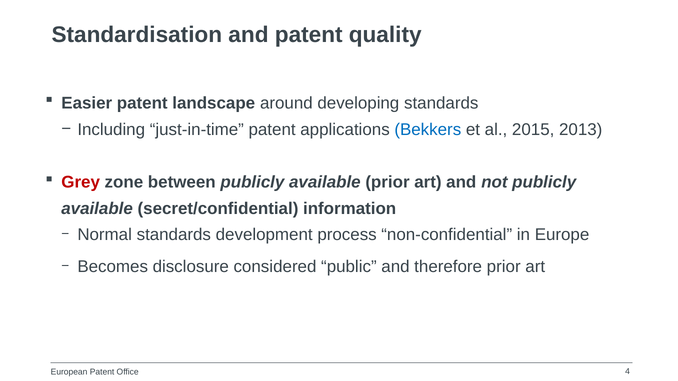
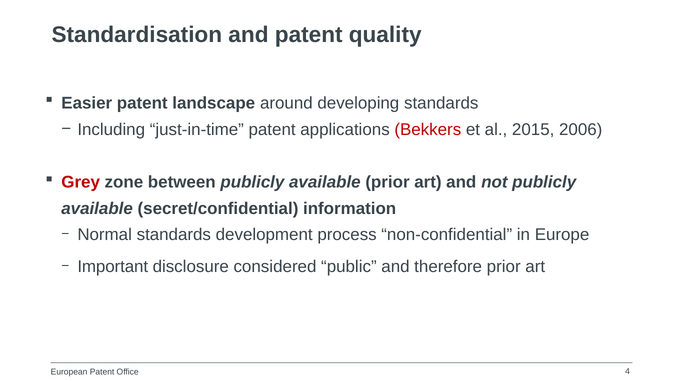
Bekkers colour: blue -> red
2013: 2013 -> 2006
Becomes: Becomes -> Important
